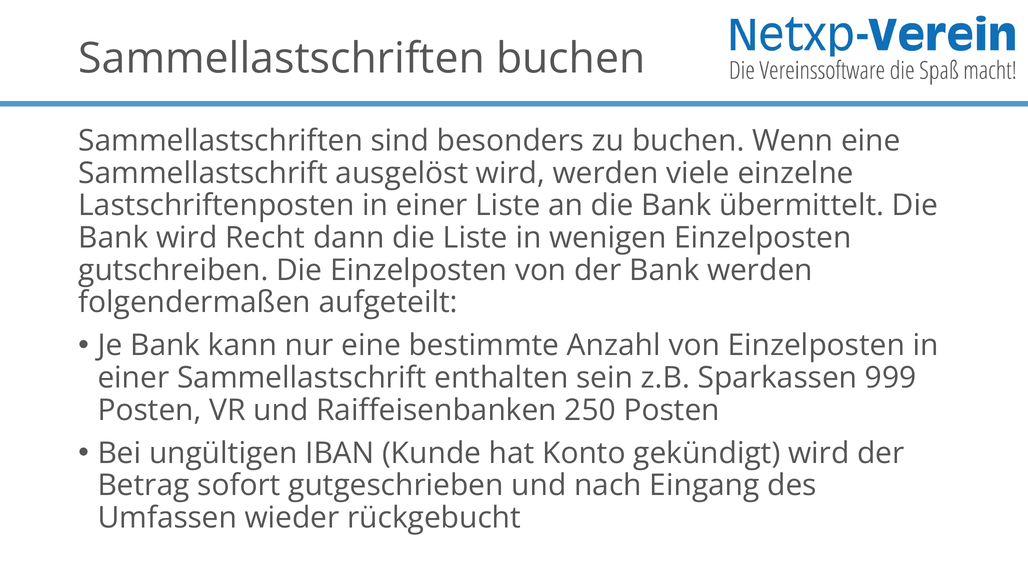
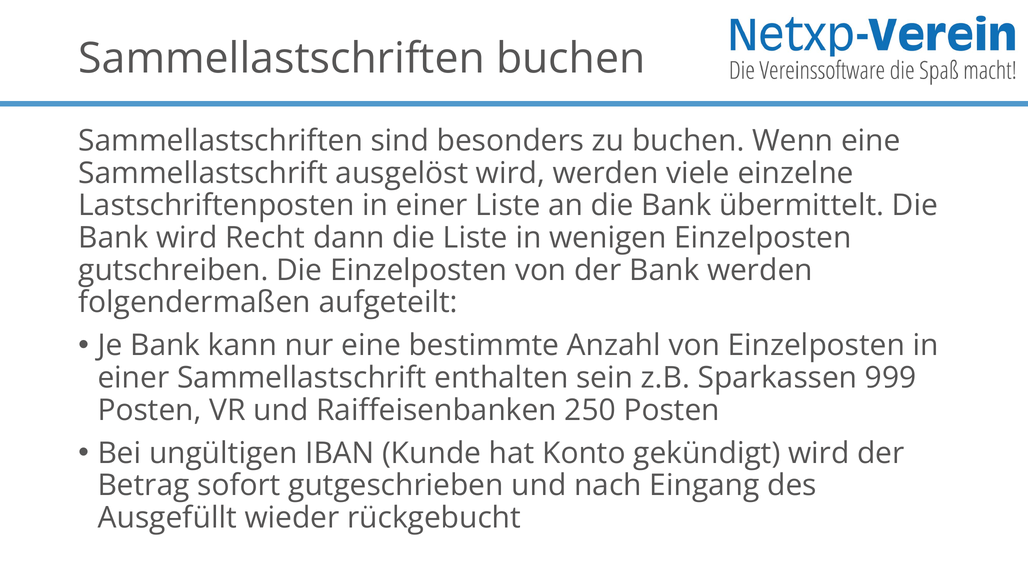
Umfassen: Umfassen -> Ausgefüllt
